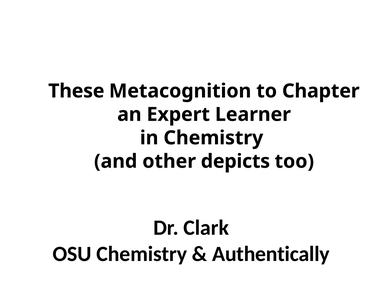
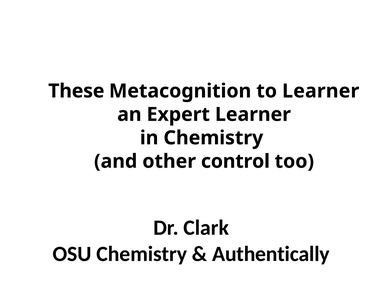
to Chapter: Chapter -> Learner
depicts: depicts -> control
